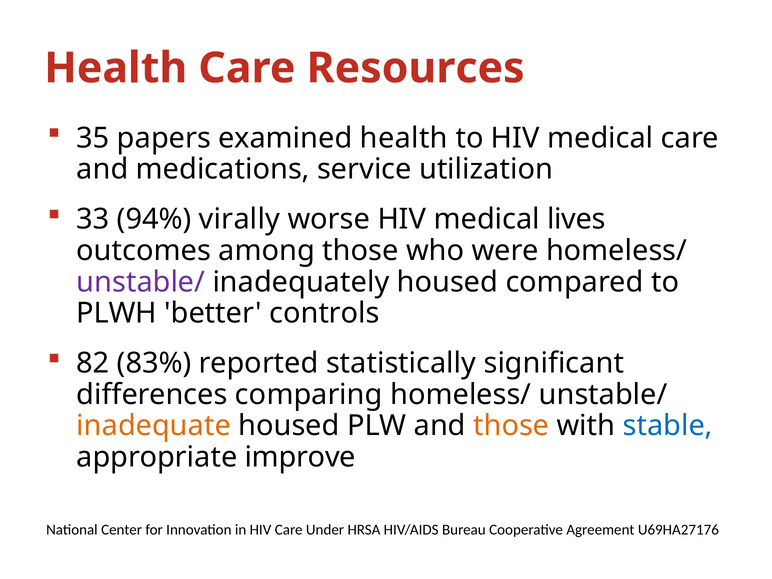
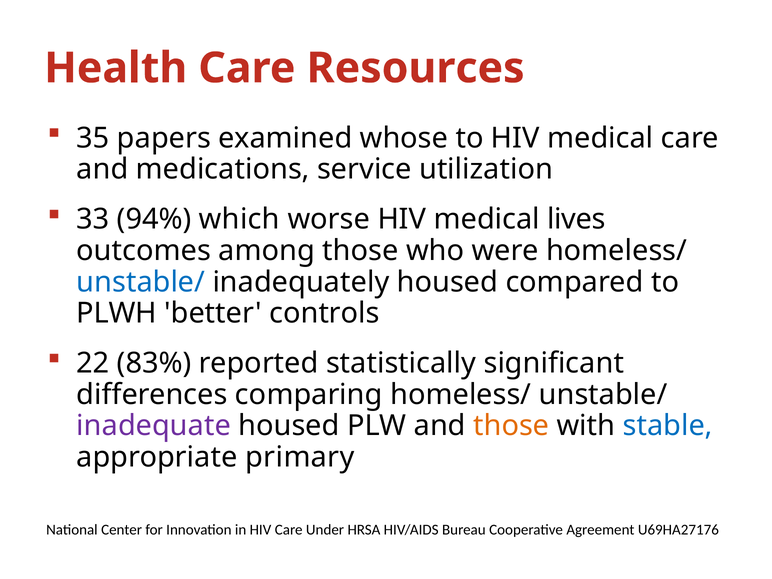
examined health: health -> whose
virally: virally -> which
unstable/ at (141, 282) colour: purple -> blue
82: 82 -> 22
inadequate colour: orange -> purple
improve: improve -> primary
